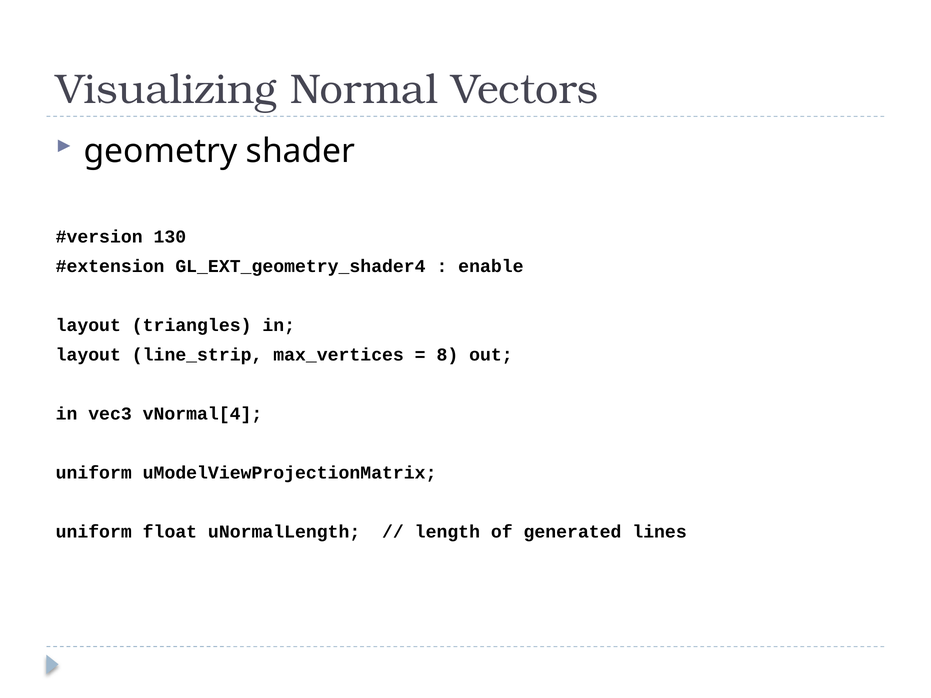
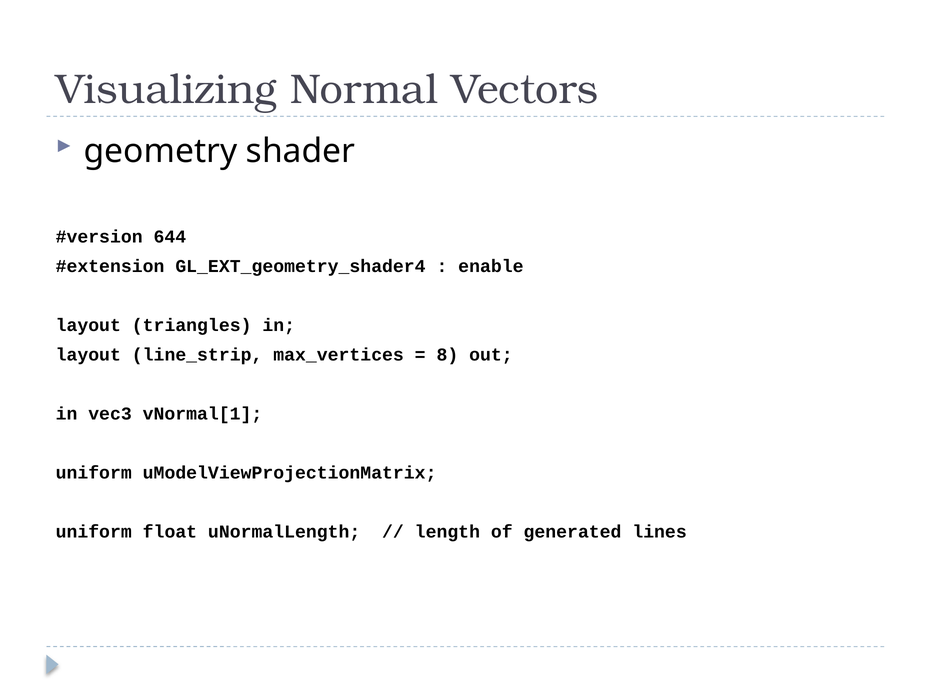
130: 130 -> 644
vNormal[4: vNormal[4 -> vNormal[1
